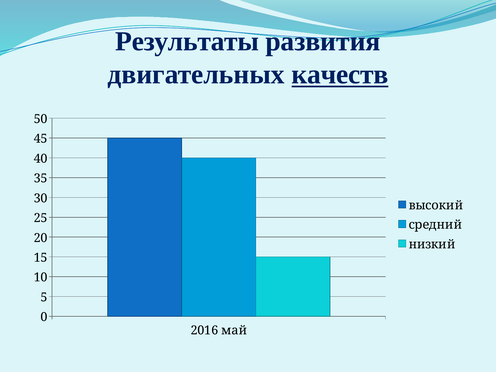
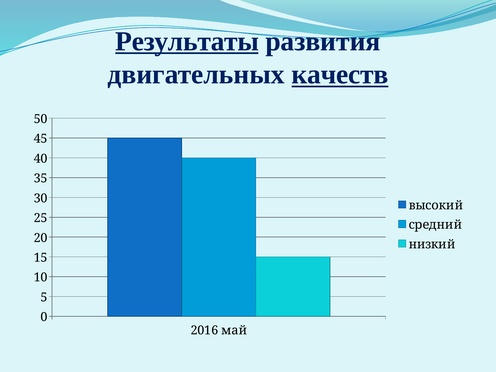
Результаты underline: none -> present
